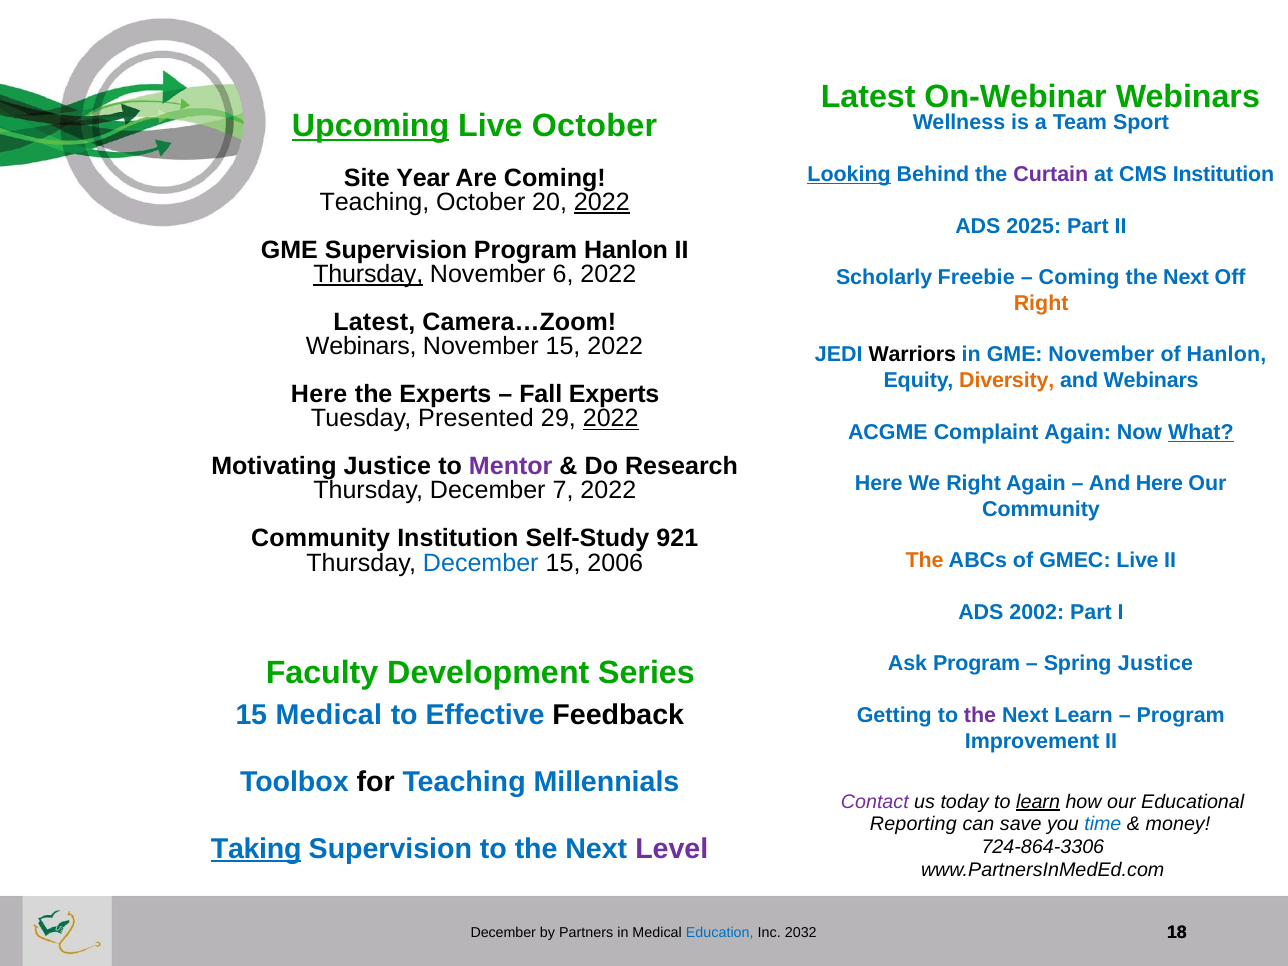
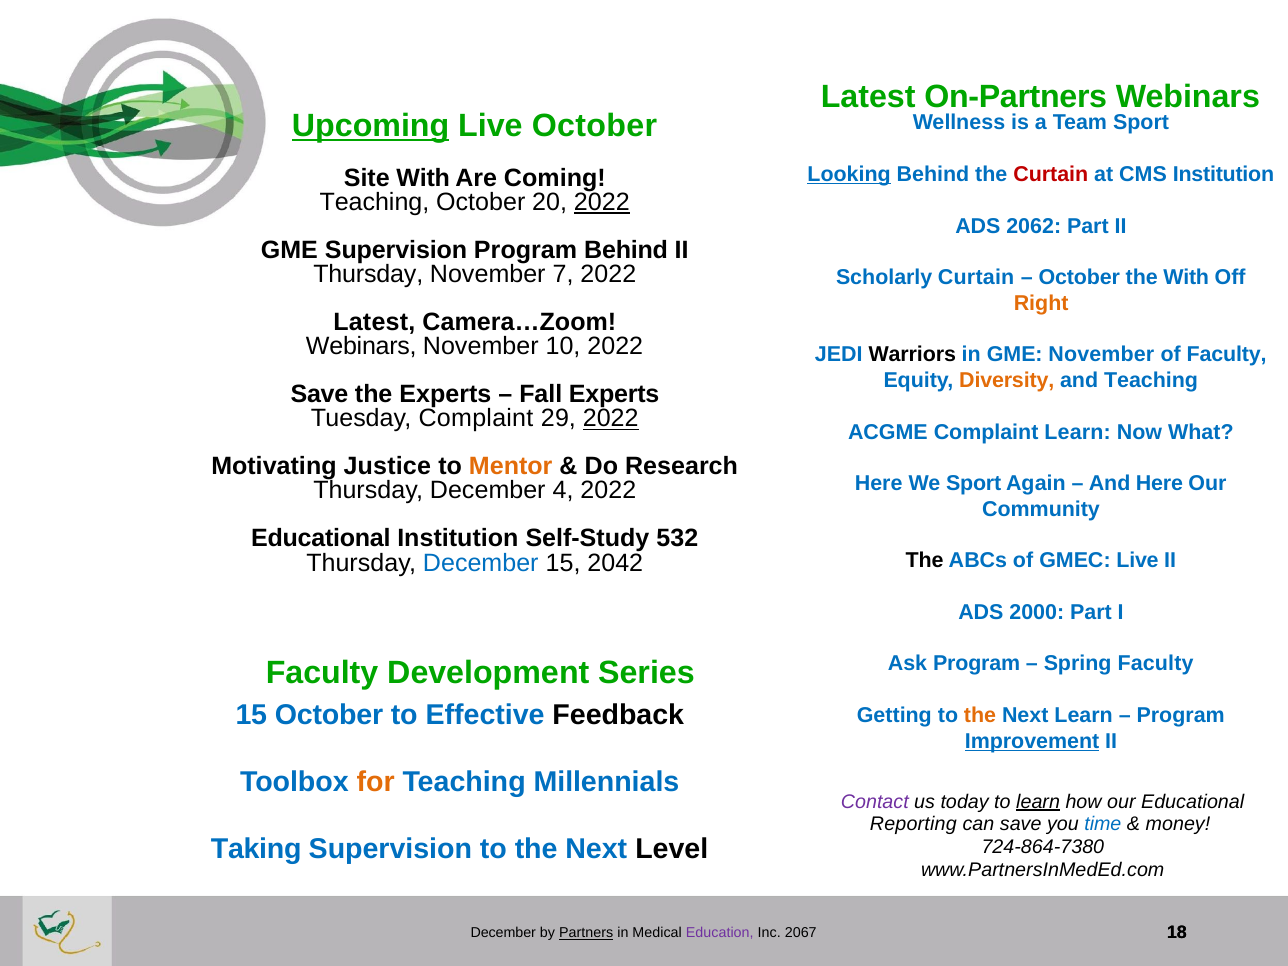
On-Webinar: On-Webinar -> On-Partners
Curtain at (1051, 174) colour: purple -> red
Site Year: Year -> With
2025: 2025 -> 2062
Program Hanlon: Hanlon -> Behind
Thursday at (368, 274) underline: present -> none
6: 6 -> 7
Scholarly Freebie: Freebie -> Curtain
Coming at (1079, 277): Coming -> October
Next at (1186, 277): Next -> With
November 15: 15 -> 10
of Hanlon: Hanlon -> Faculty
and Webinars: Webinars -> Teaching
Here at (319, 395): Here -> Save
Tuesday Presented: Presented -> Complaint
Complaint Again: Again -> Learn
What underline: present -> none
Mentor colour: purple -> orange
We Right: Right -> Sport
7: 7 -> 4
Community at (321, 539): Community -> Educational
921: 921 -> 532
The at (925, 561) colour: orange -> black
2006: 2006 -> 2042
2002: 2002 -> 2000
Spring Justice: Justice -> Faculty
15 Medical: Medical -> October
the at (980, 715) colour: purple -> orange
Improvement underline: none -> present
for colour: black -> orange
Taking underline: present -> none
Level colour: purple -> black
724-864-3306: 724-864-3306 -> 724-864-7380
Partners underline: none -> present
Education colour: blue -> purple
2032: 2032 -> 2067
